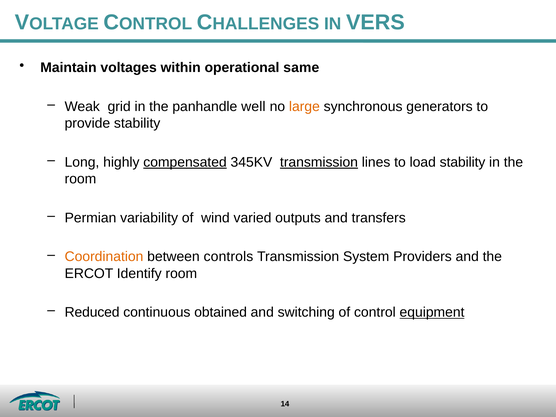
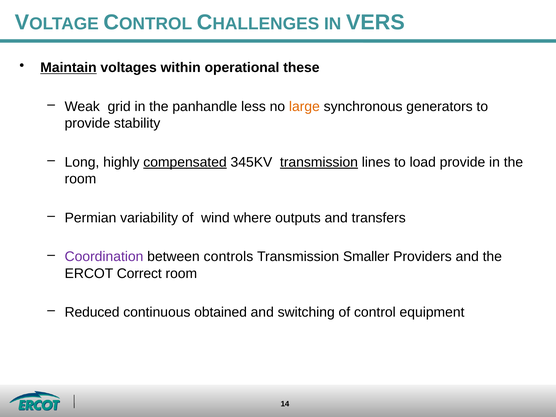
Maintain underline: none -> present
same: same -> these
well: well -> less
load stability: stability -> provide
varied: varied -> where
Coordination colour: orange -> purple
System: System -> Smaller
Identify: Identify -> Correct
equipment underline: present -> none
